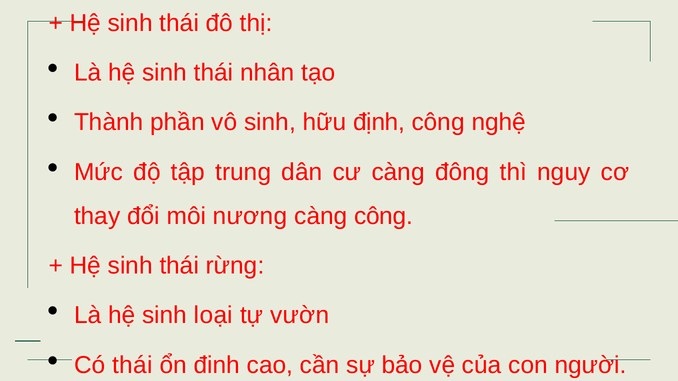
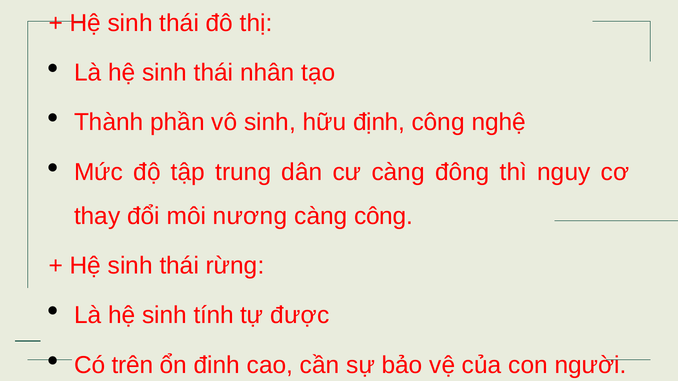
loại: loại -> tính
vườn: vườn -> được
Có thái: thái -> trên
